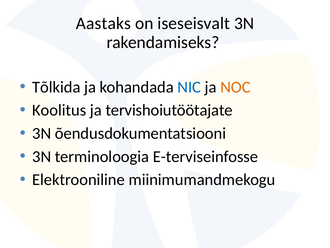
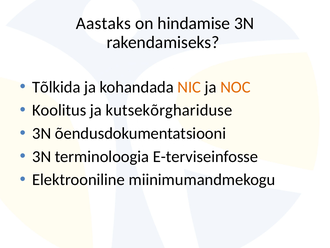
iseseisvalt: iseseisvalt -> hindamise
NIC colour: blue -> orange
tervishoiutöötajate: tervishoiutöötajate -> kutsekõrghariduse
